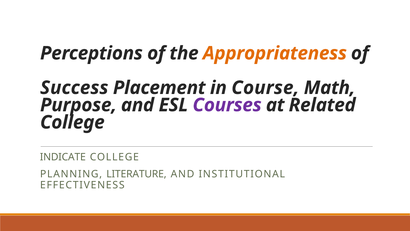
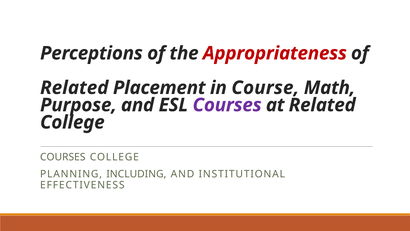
Appropriateness colour: orange -> red
Success at (74, 88): Success -> Related
INDICATE at (63, 157): INDICATE -> COURSES
LITERATURE: LITERATURE -> INCLUDING
